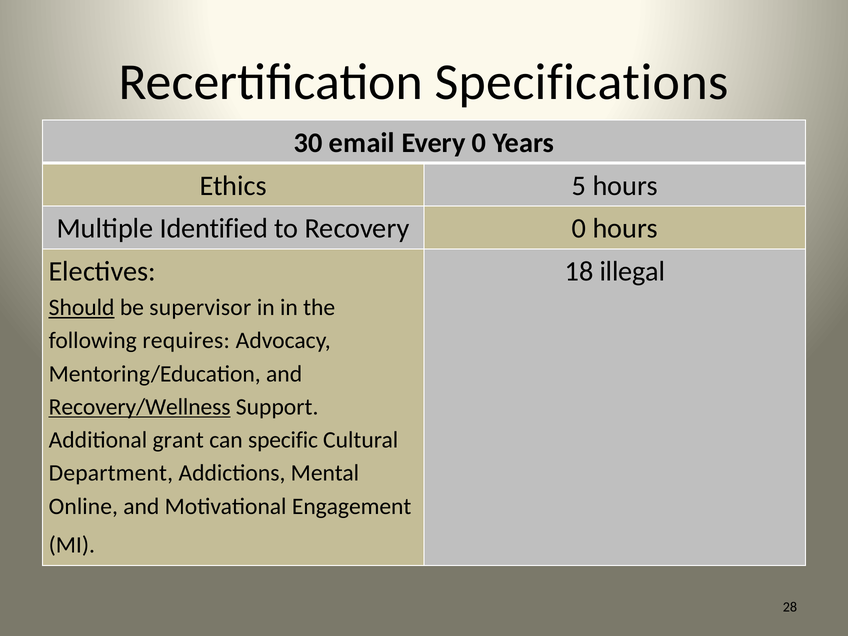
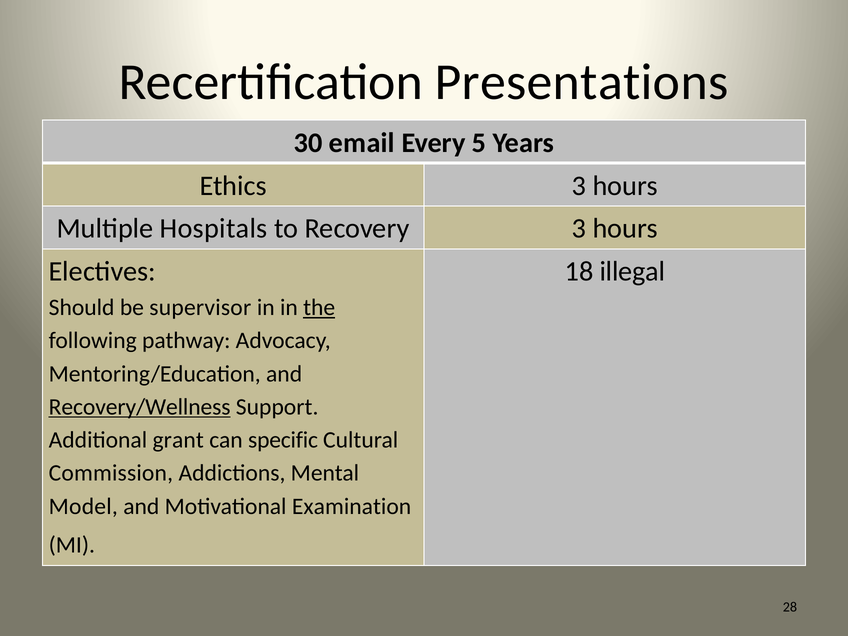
Specifications: Specifications -> Presentations
Every 0: 0 -> 5
Ethics 5: 5 -> 3
Identified: Identified -> Hospitals
Recovery 0: 0 -> 3
Should underline: present -> none
the underline: none -> present
requires: requires -> pathway
Department: Department -> Commission
Online: Online -> Model
Engagement: Engagement -> Examination
